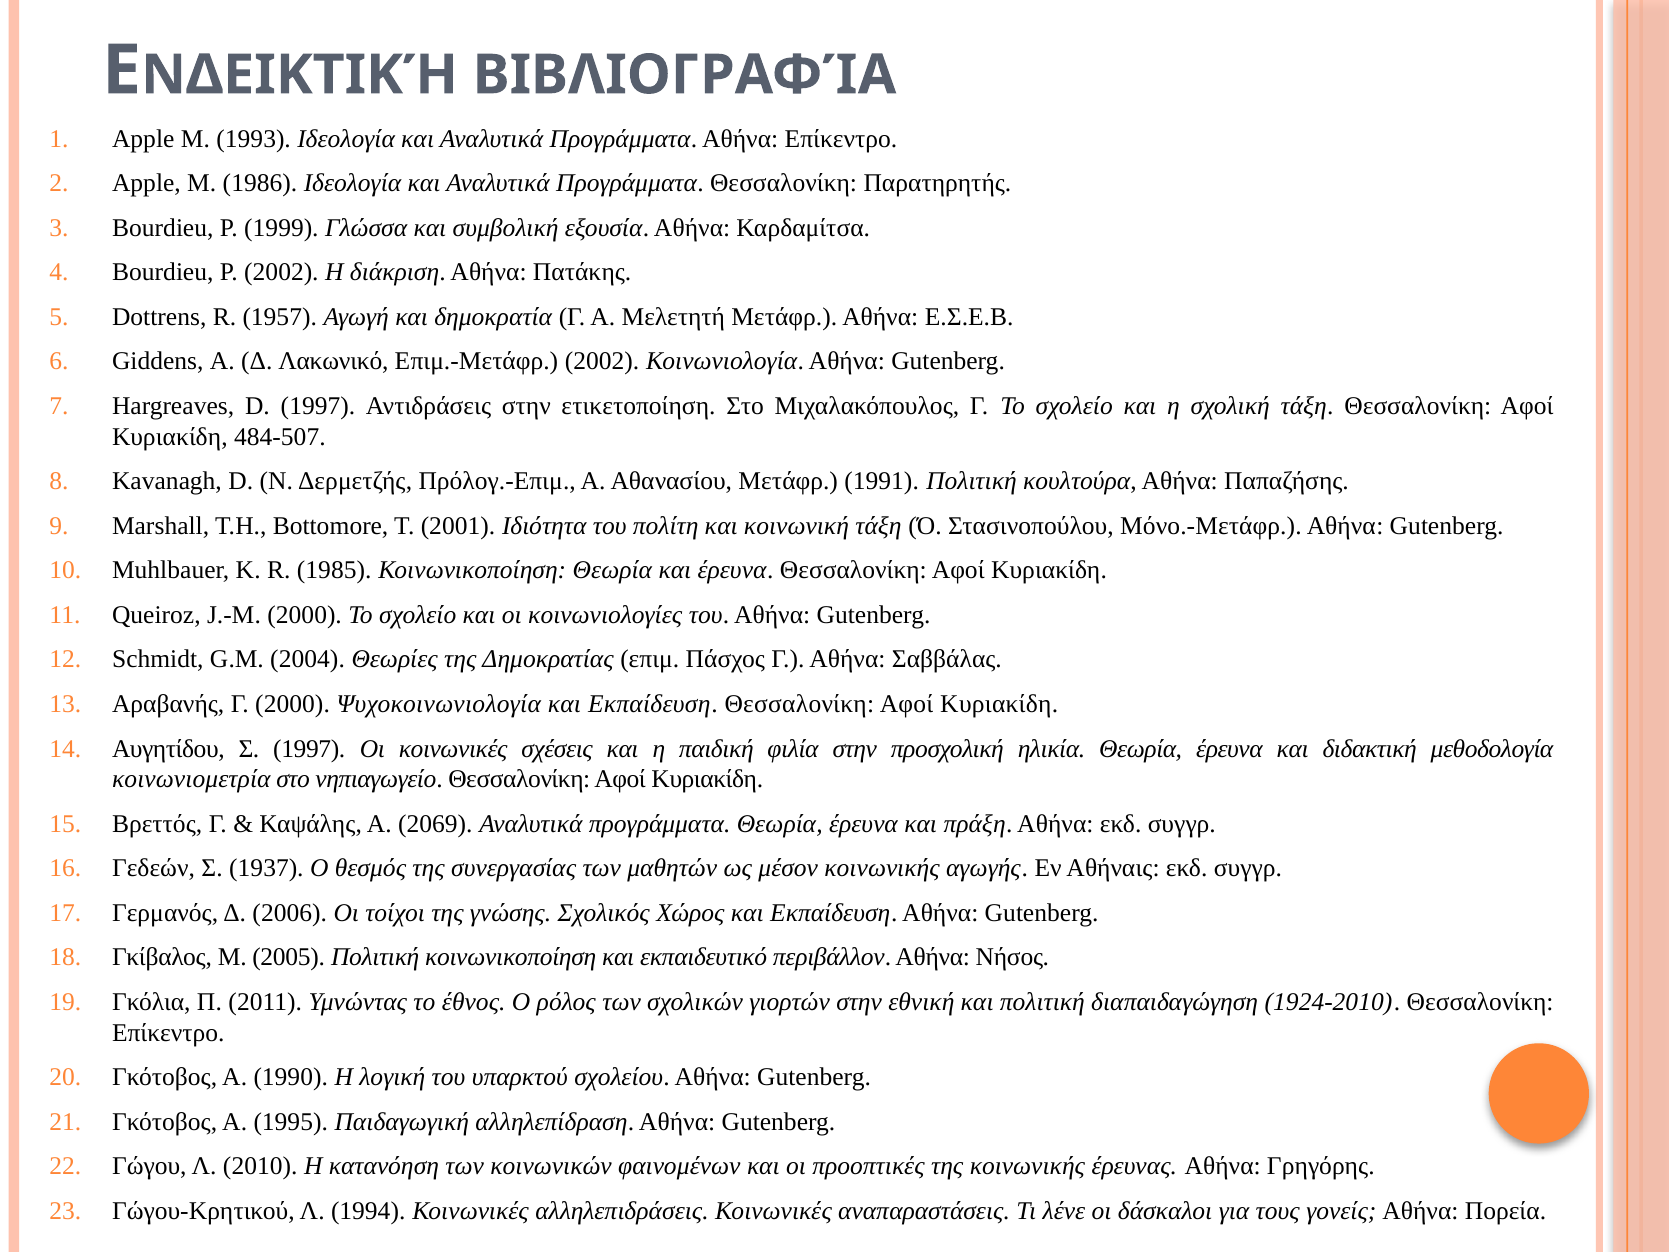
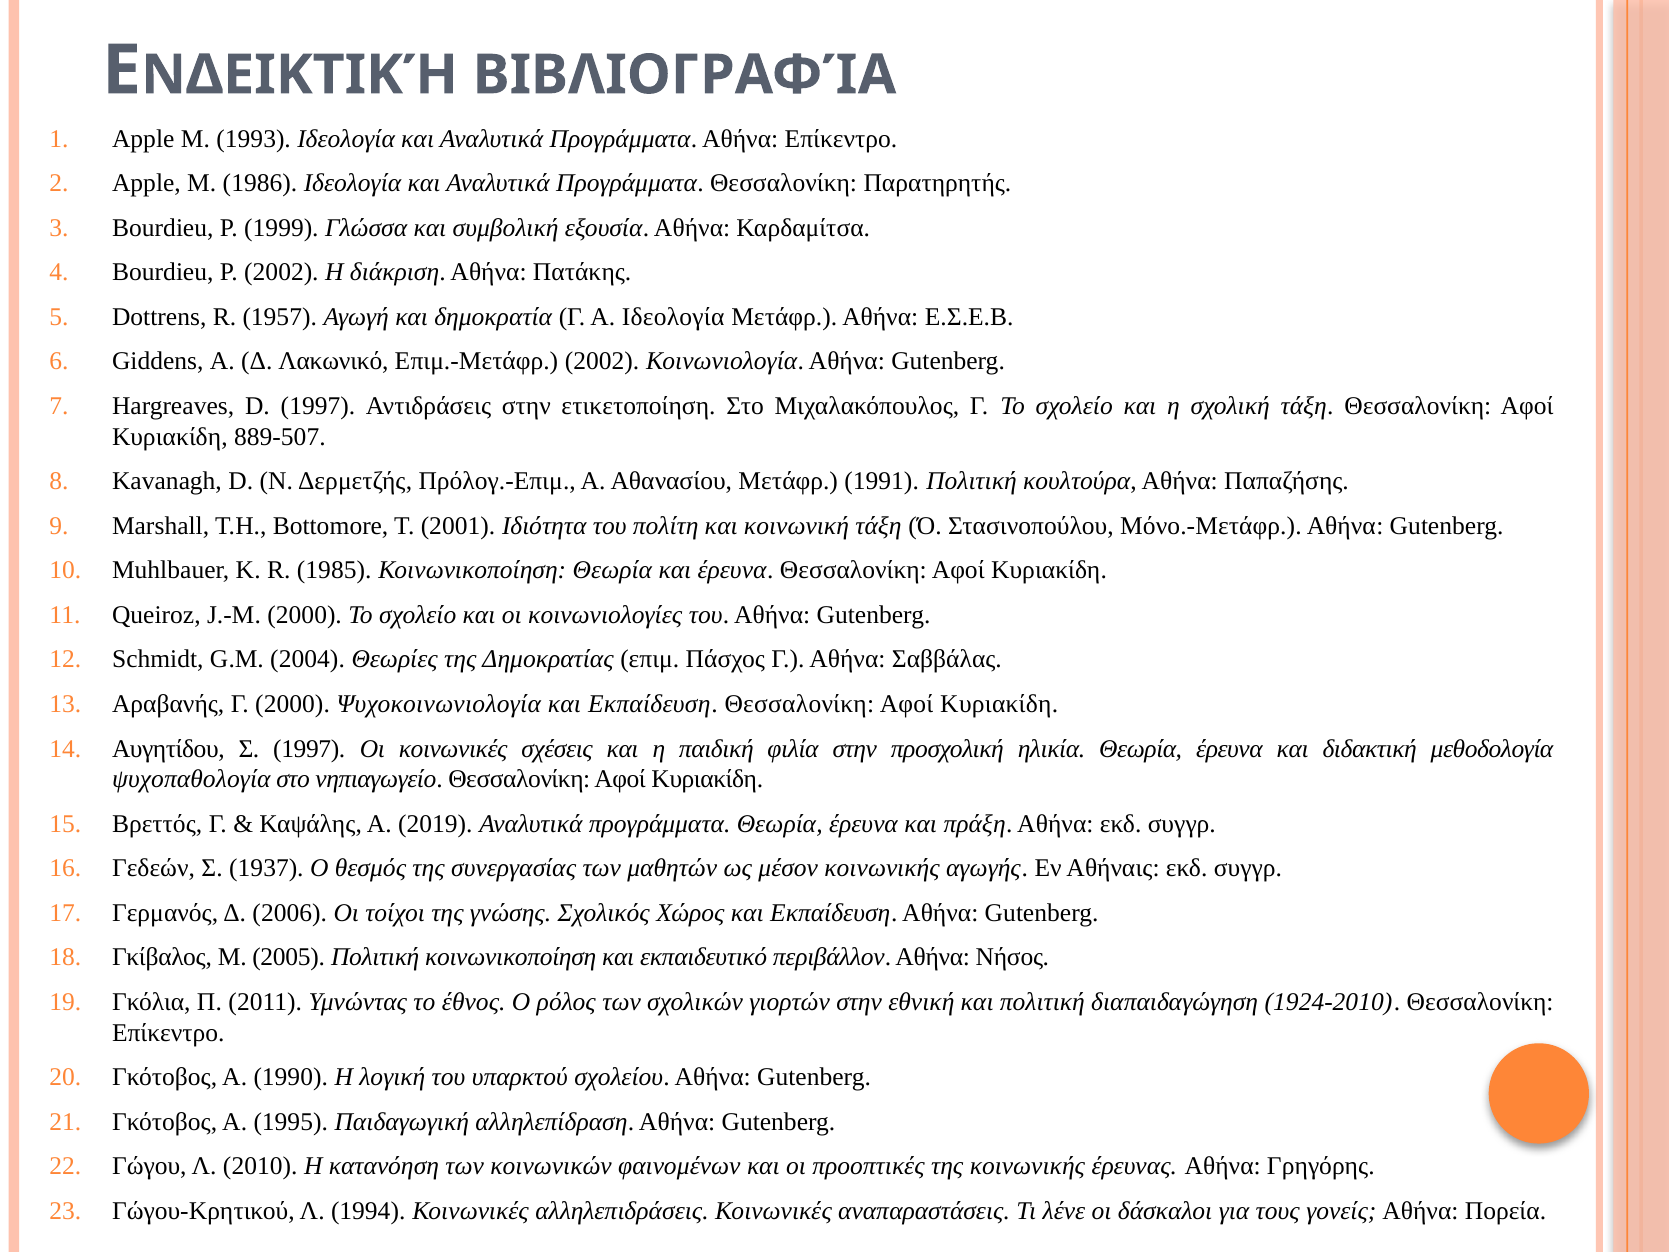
Α Μελετητή: Μελετητή -> Ιδεολογία
484-507: 484-507 -> 889-507
κοινωνιομετρία: κοινωνιομετρία -> ψυχοπαθολογία
2069: 2069 -> 2019
